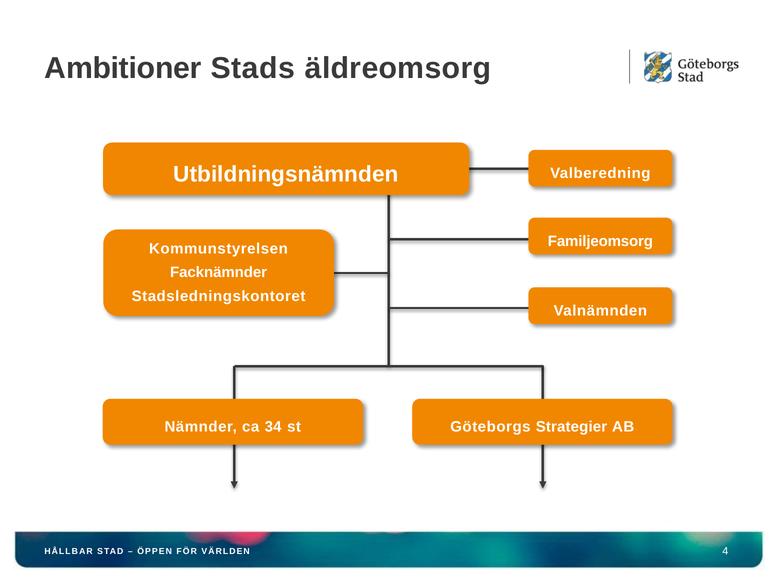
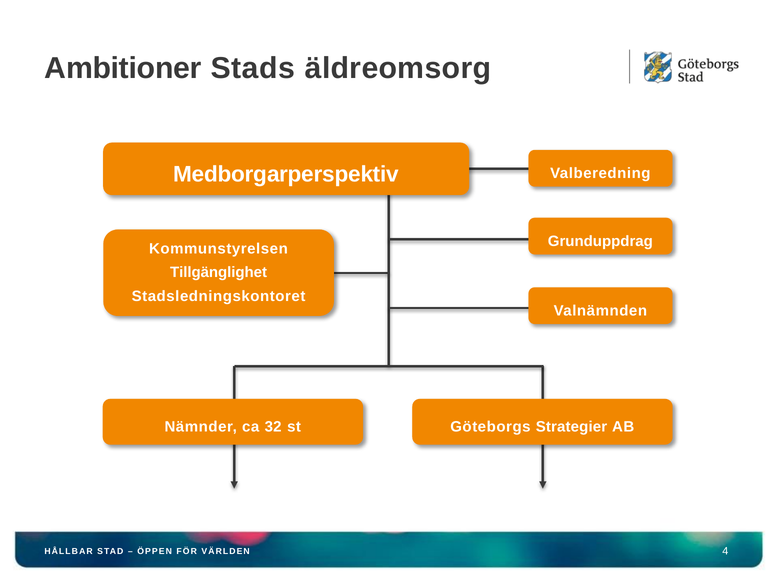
Utbildningsnämnden: Utbildningsnämnden -> Medborgarperspektiv
Familjeomsorg: Familjeomsorg -> Grunduppdrag
Facknämnder: Facknämnder -> Tillgänglighet
34: 34 -> 32
